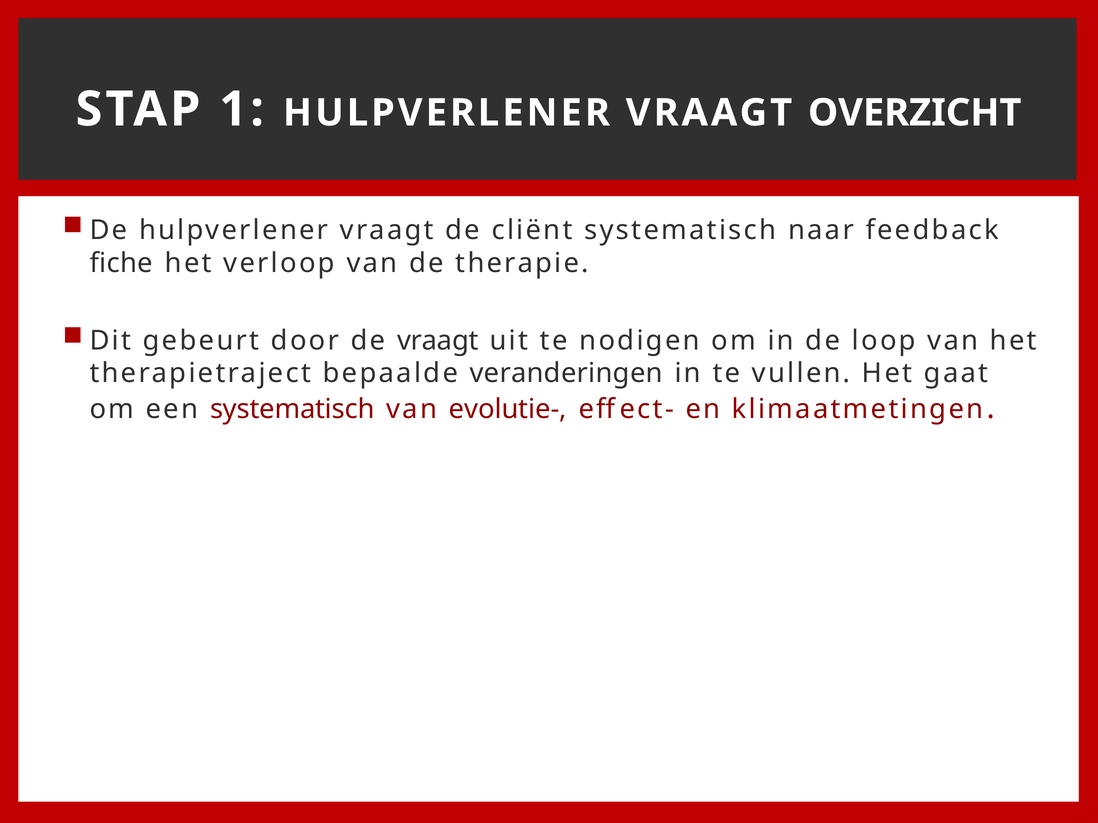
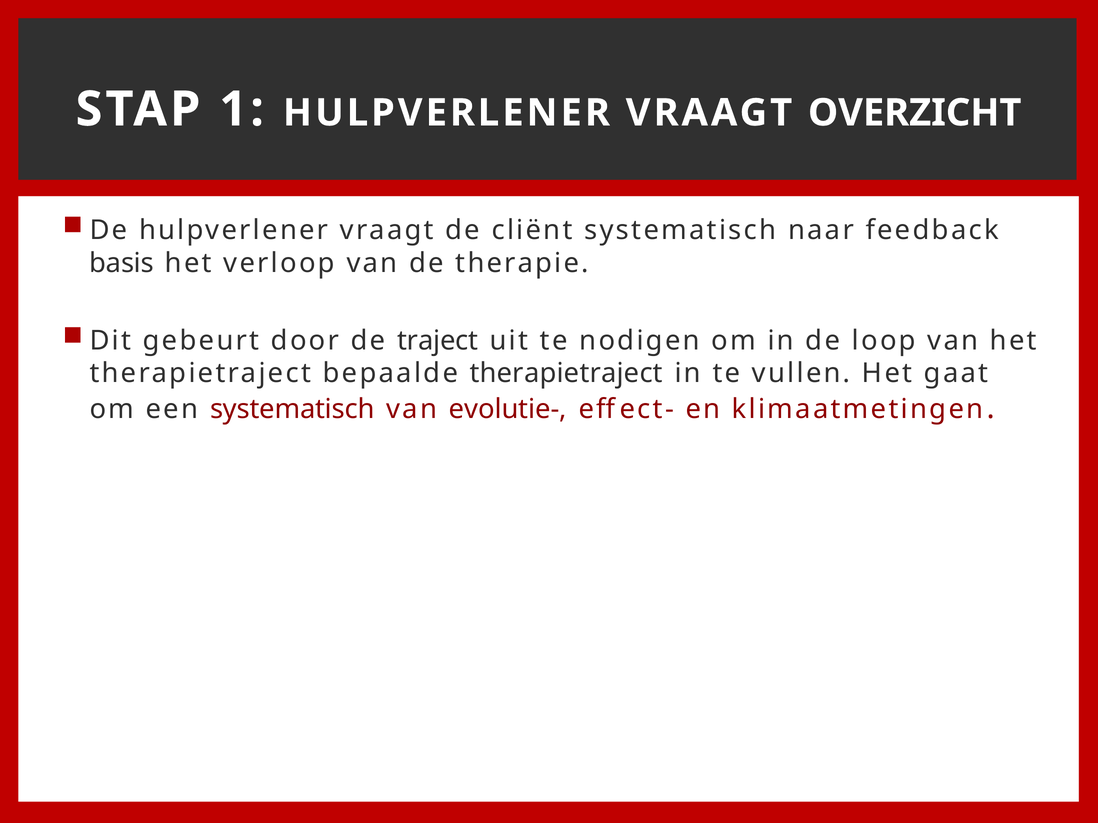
fiche: fiche -> basis
de vraagt: vraagt -> traject
bepaalde veranderingen: veranderingen -> therapietraject
